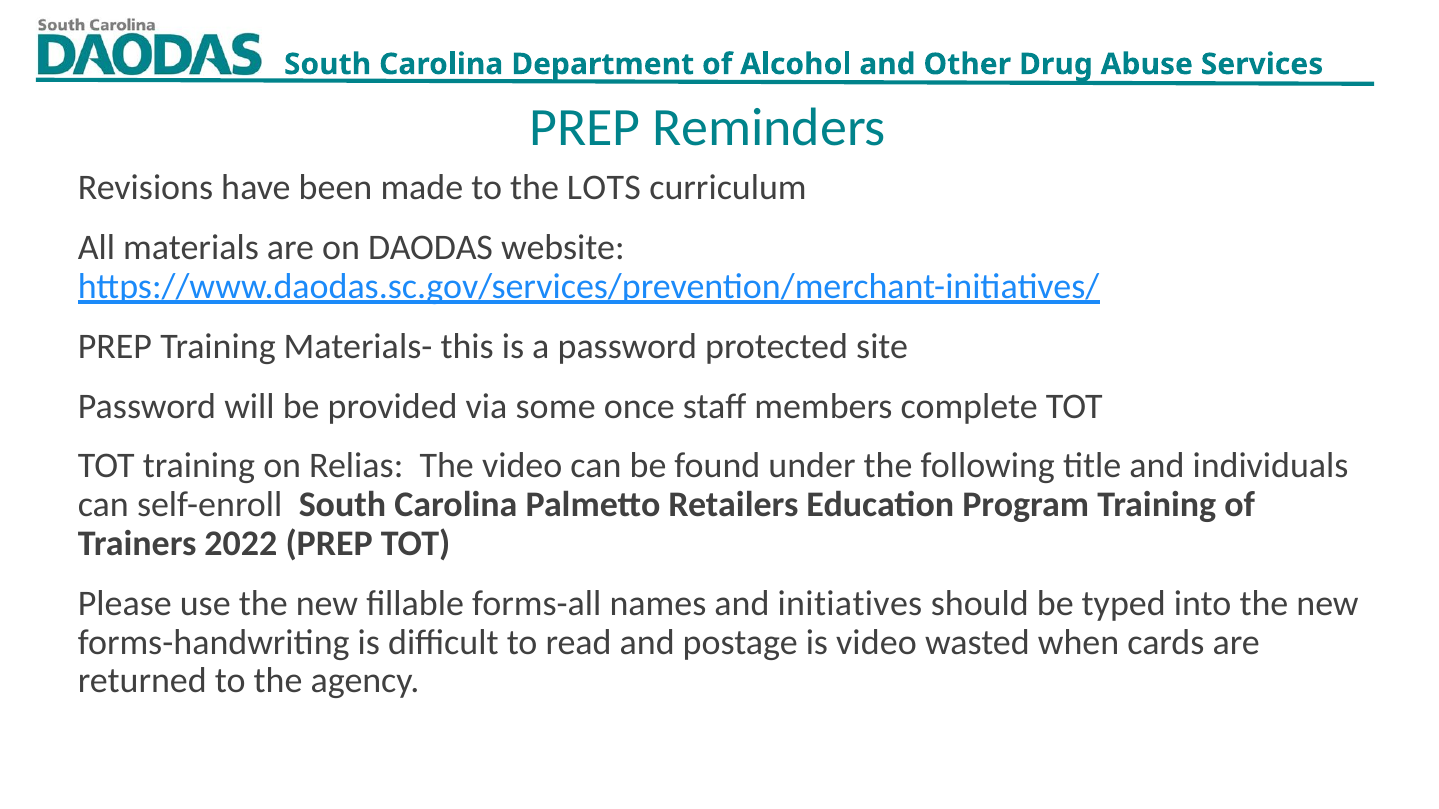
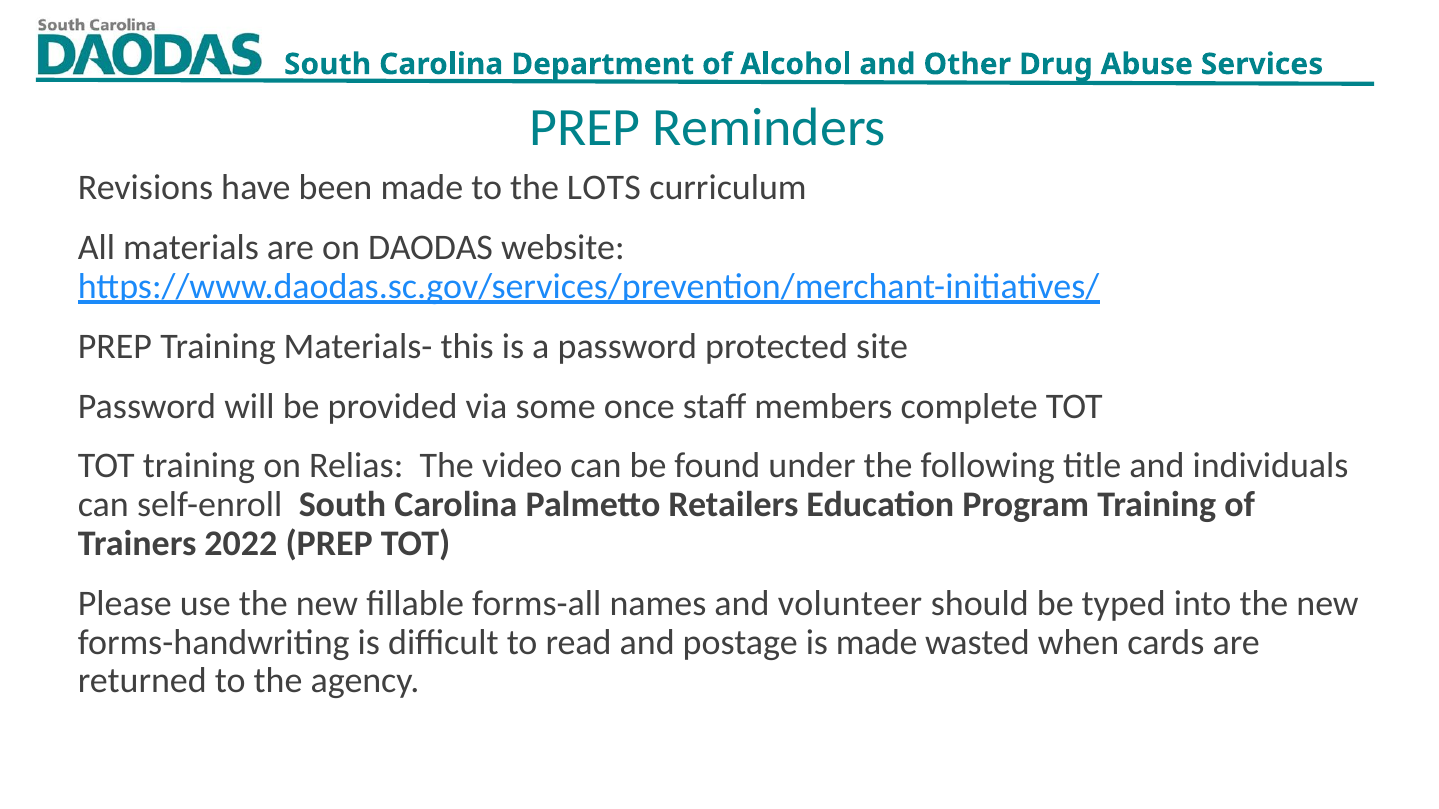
initiatives: initiatives -> volunteer
is video: video -> made
